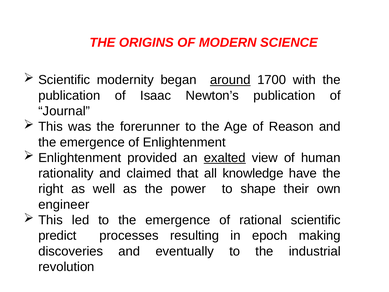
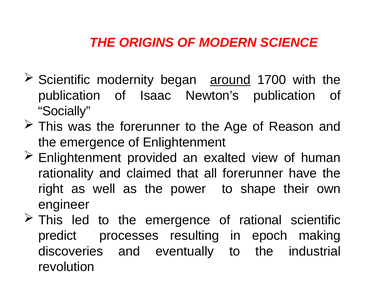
Journal: Journal -> Socially
exalted underline: present -> none
all knowledge: knowledge -> forerunner
